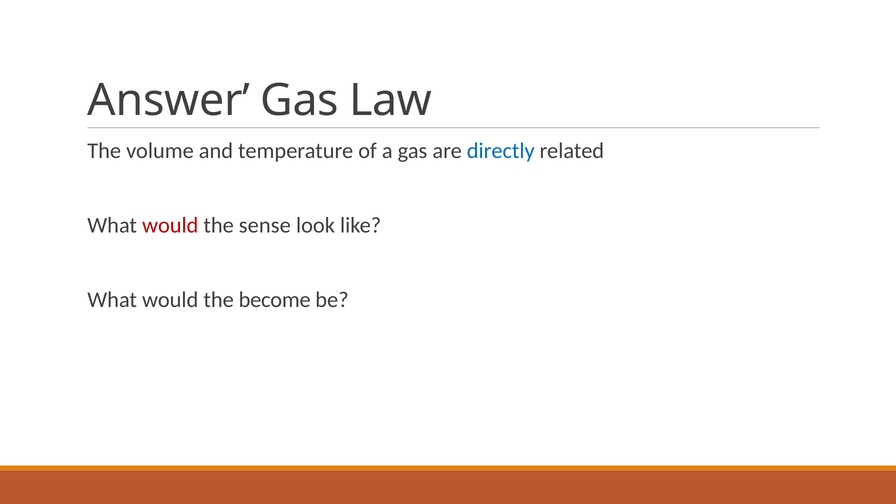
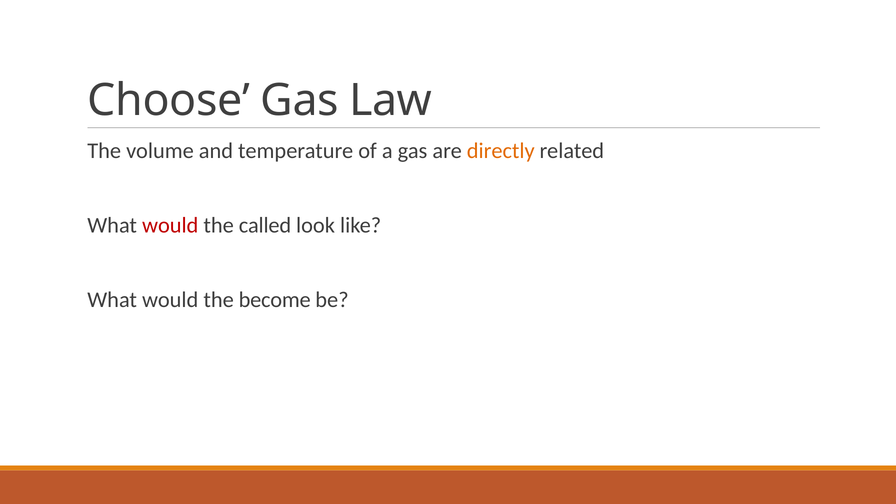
Answer: Answer -> Choose
directly colour: blue -> orange
sense: sense -> called
